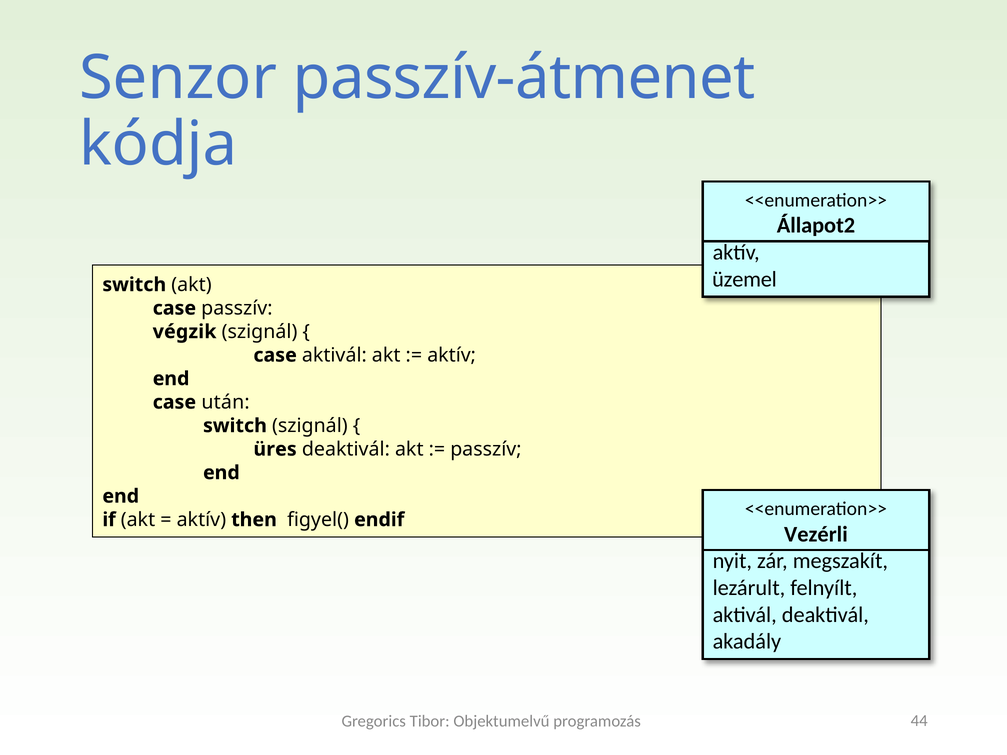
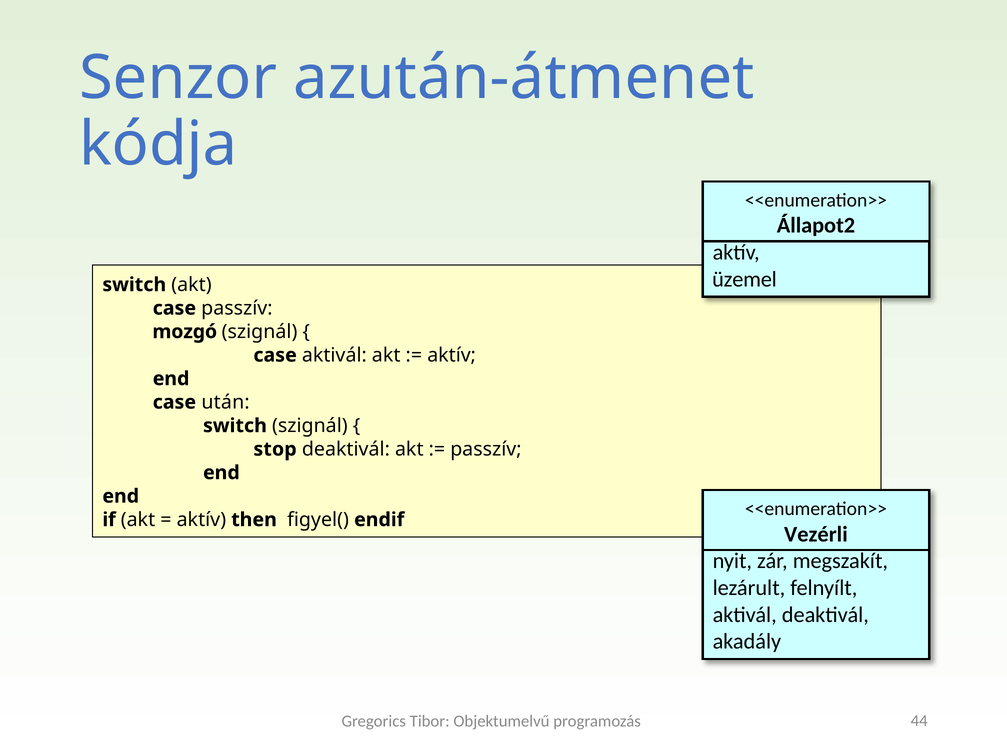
passzív-átmenet: passzív-átmenet -> azután-átmenet
végzik: végzik -> mozgó
üres: üres -> stop
